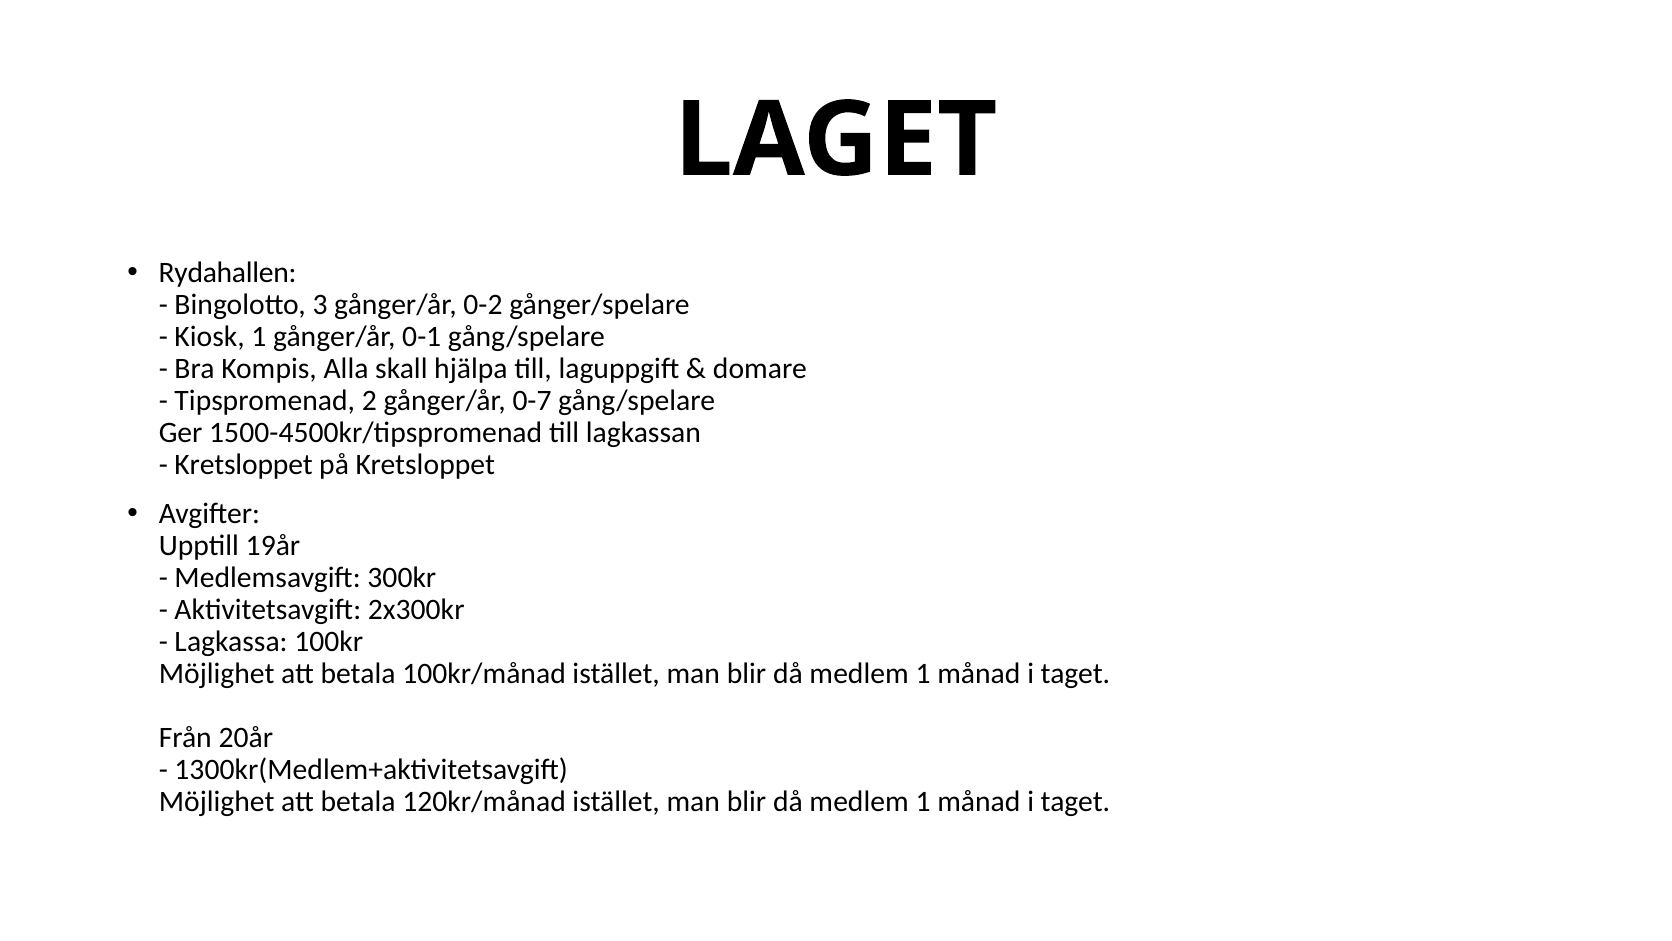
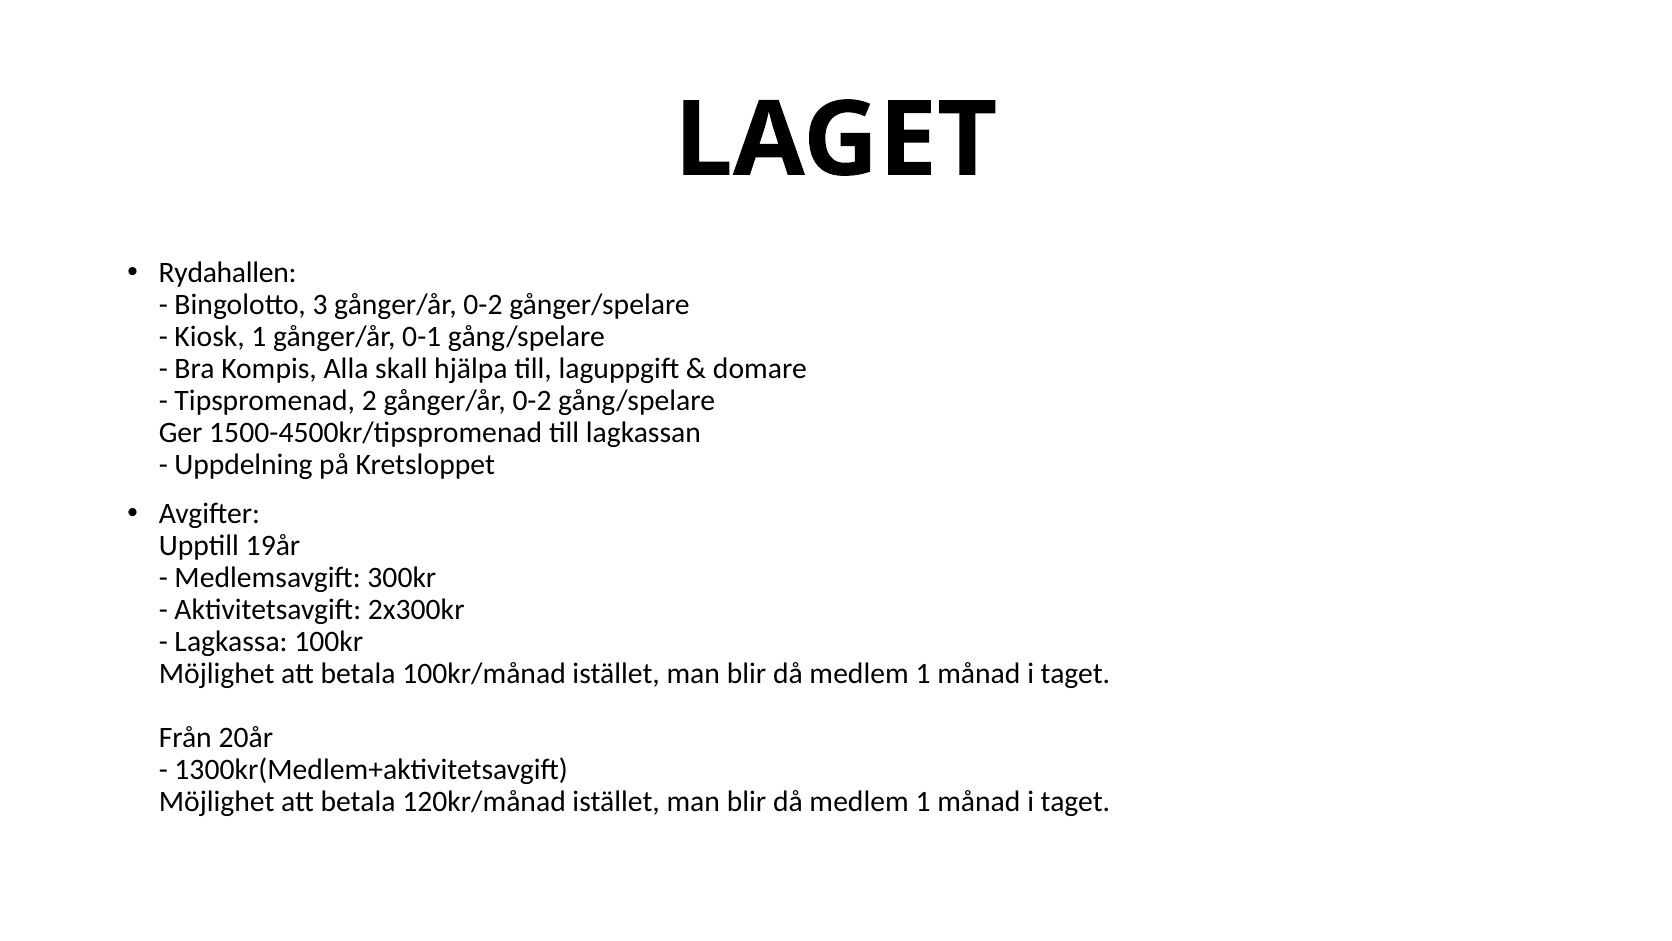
2 gånger/år 0-7: 0-7 -> 0-2
Kretsloppet at (244, 464): Kretsloppet -> Uppdelning
